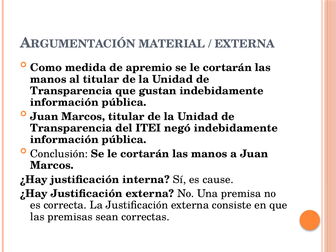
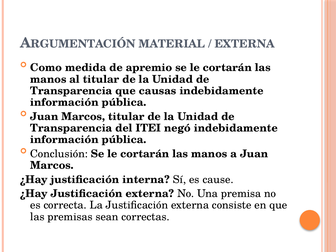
gustan: gustan -> causas
